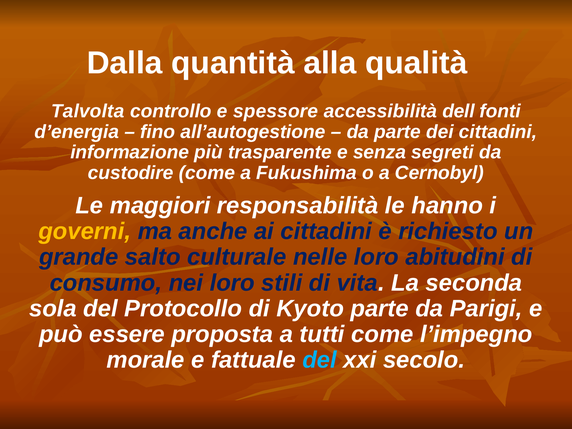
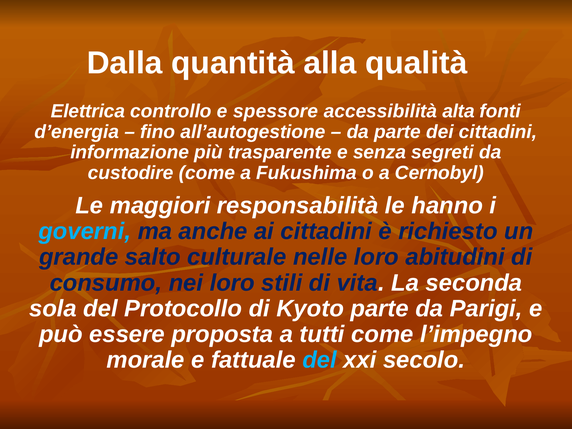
Talvolta: Talvolta -> Elettrica
dell: dell -> alta
governi colour: yellow -> light blue
